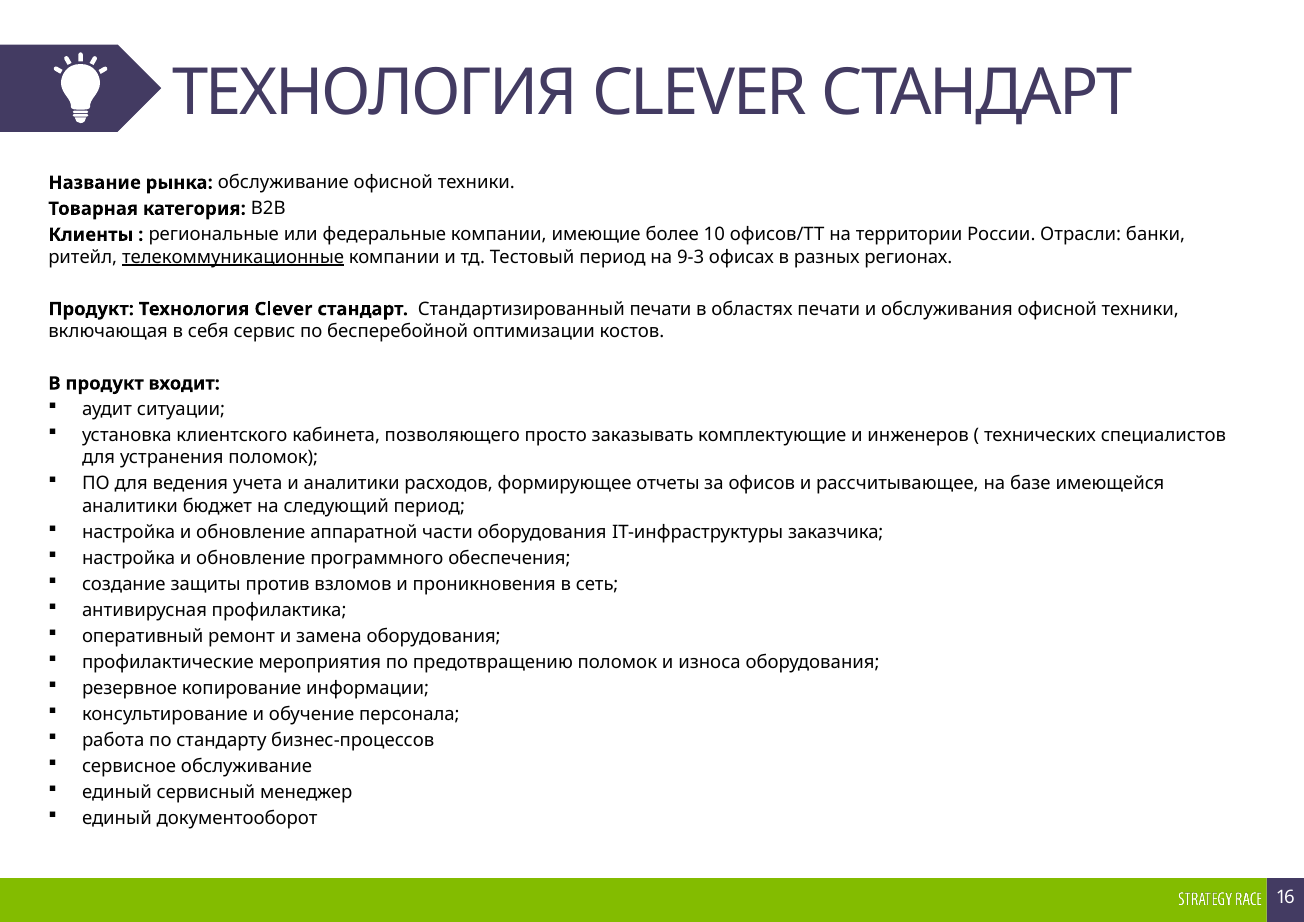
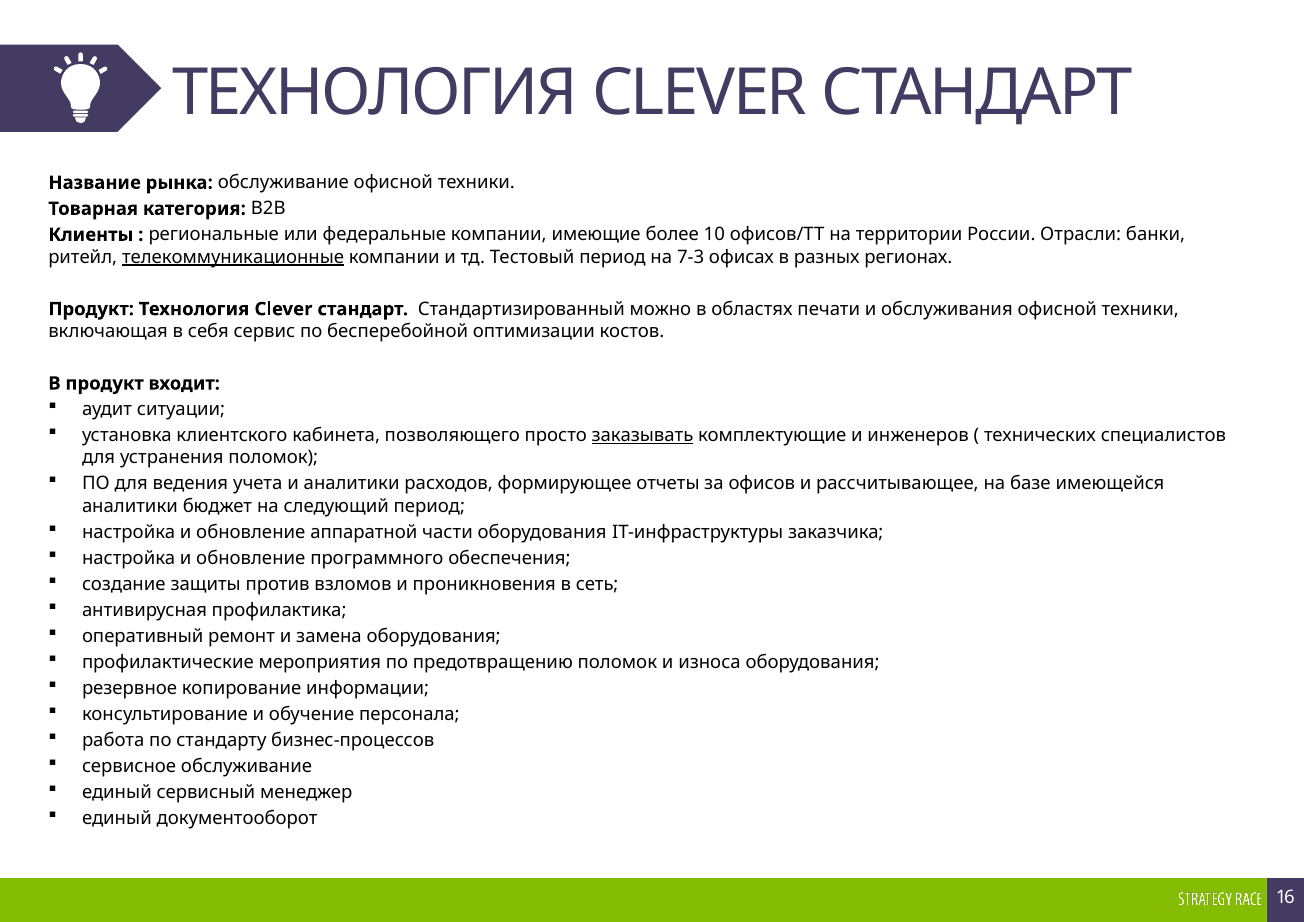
9-3: 9-3 -> 7-3
Стандартизированный печати: печати -> можно
заказывать underline: none -> present
